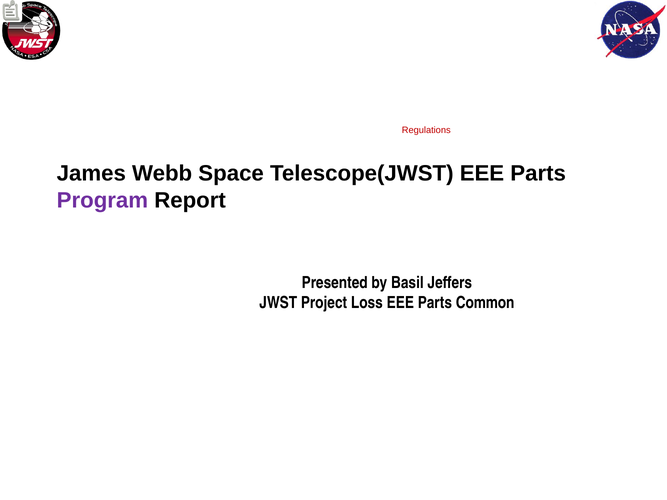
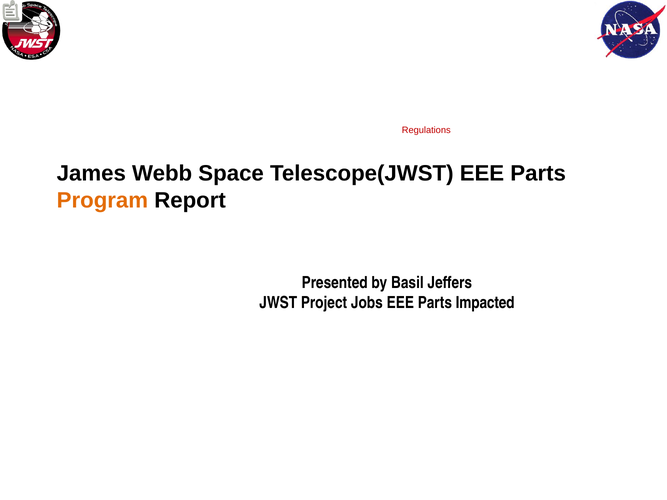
Program colour: purple -> orange
Loss: Loss -> Jobs
Common: Common -> Impacted
